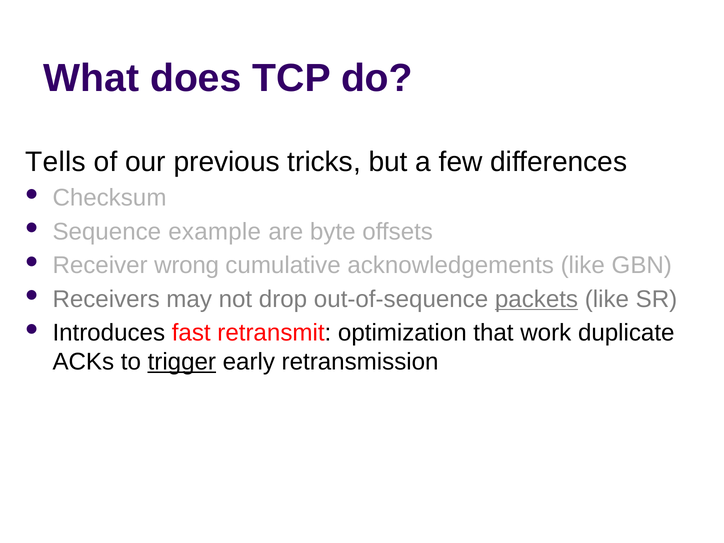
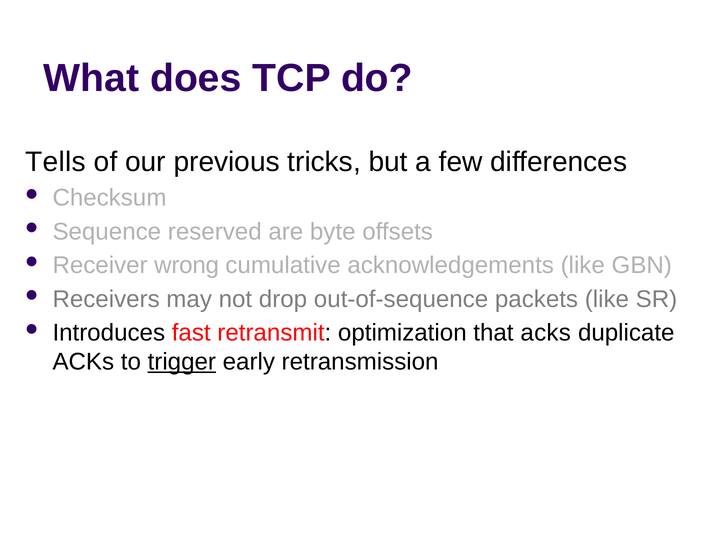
example: example -> reserved
packets underline: present -> none
that work: work -> acks
